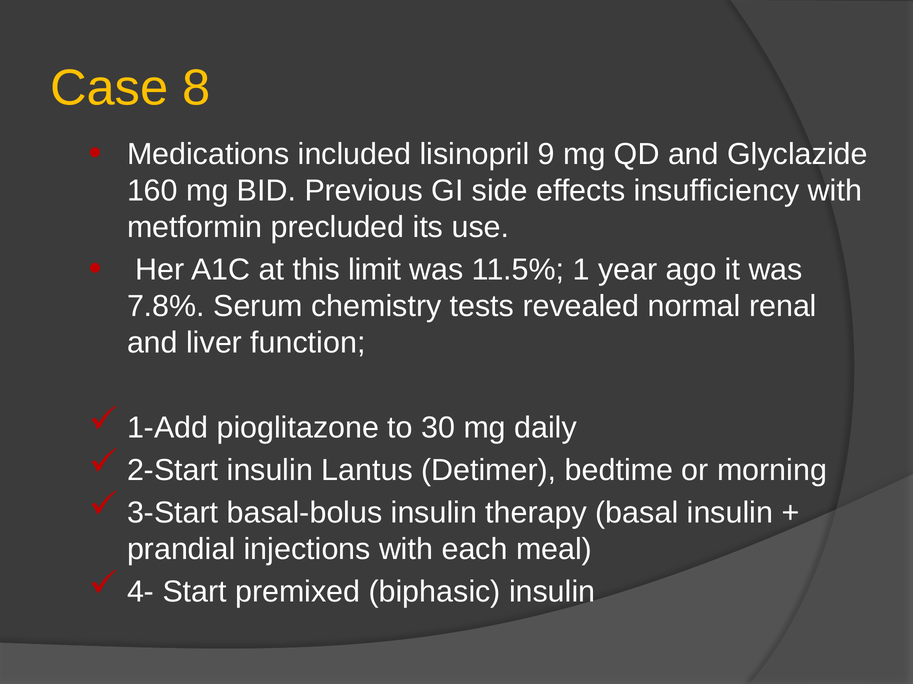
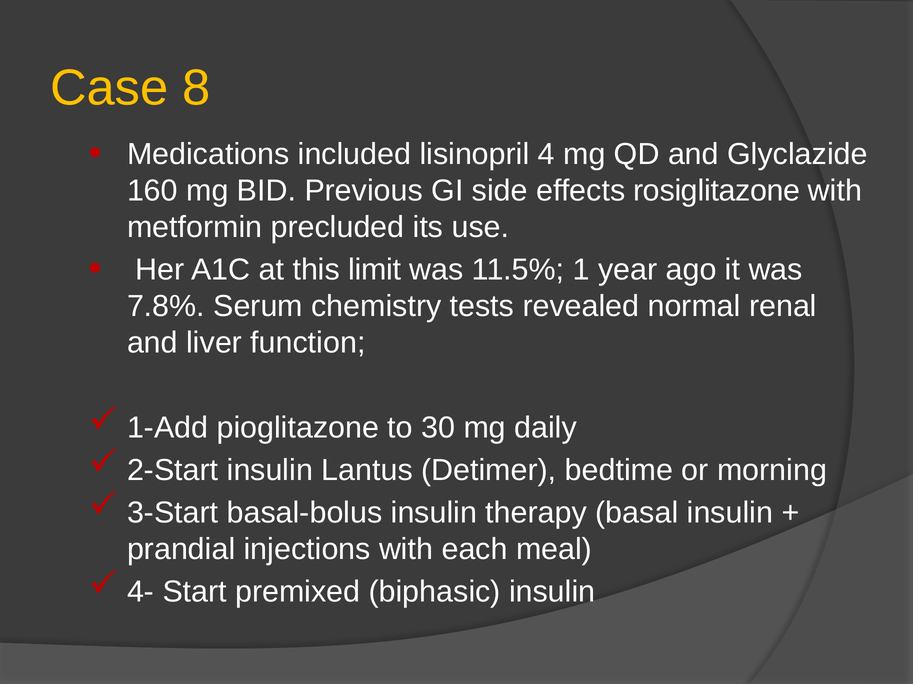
9: 9 -> 4
insufficiency: insufficiency -> rosiglitazone
